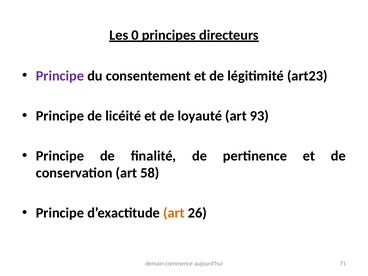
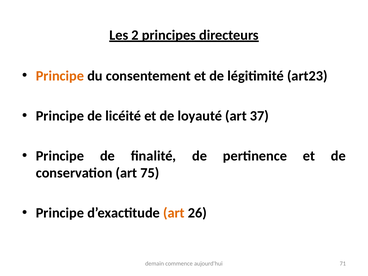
0: 0 -> 2
Principe at (60, 76) colour: purple -> orange
93: 93 -> 37
58: 58 -> 75
